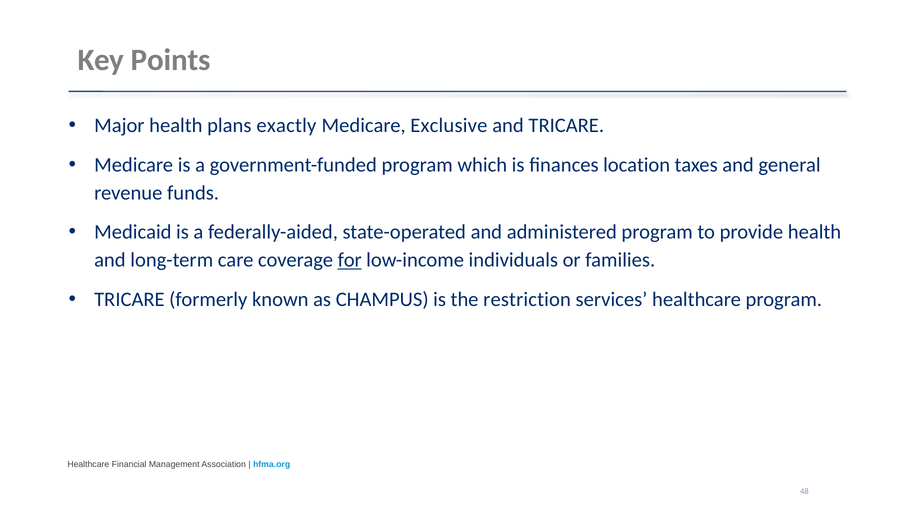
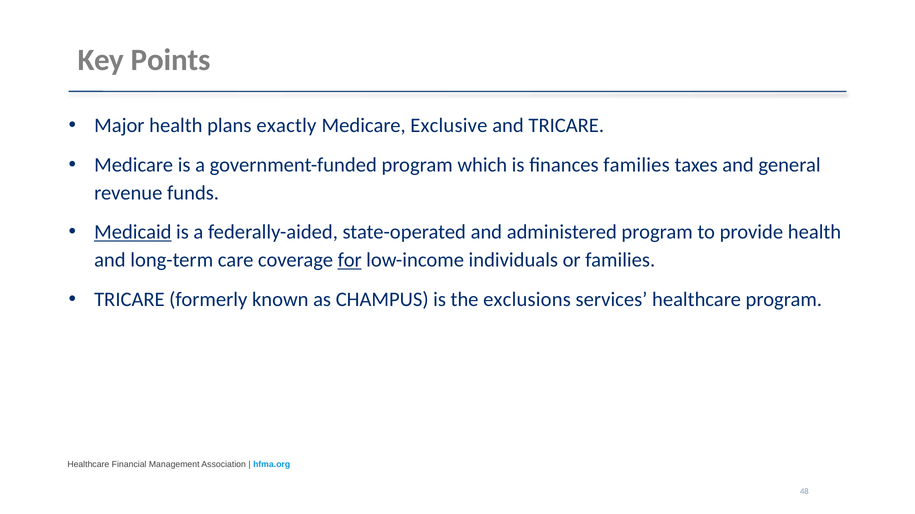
finances location: location -> families
Medicaid underline: none -> present
restriction: restriction -> exclusions
